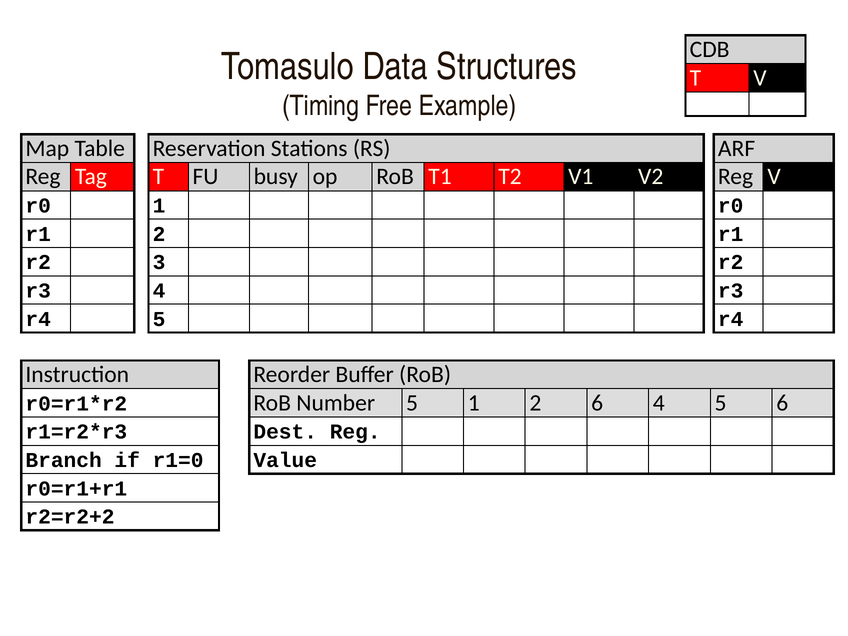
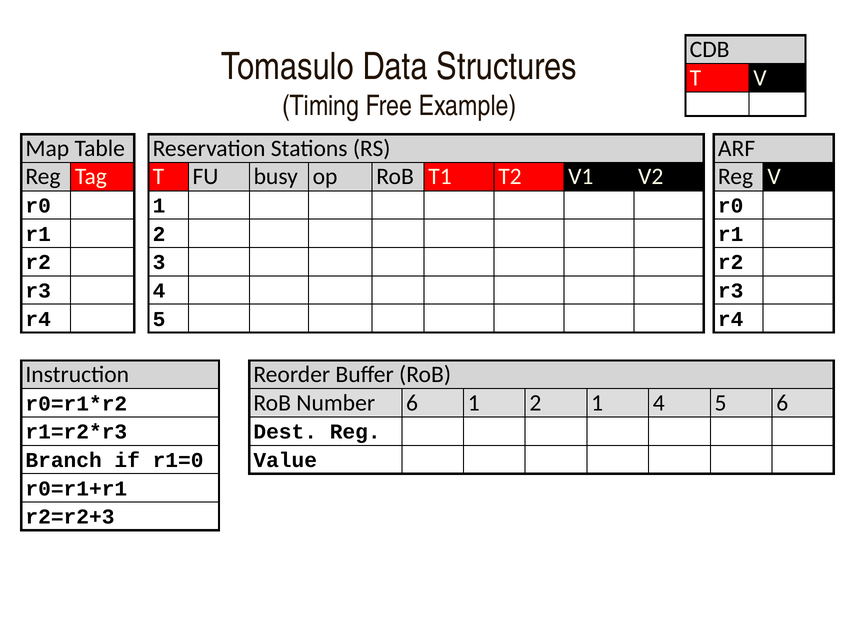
Number 5: 5 -> 6
2 6: 6 -> 1
r2=r2+2: r2=r2+2 -> r2=r2+3
